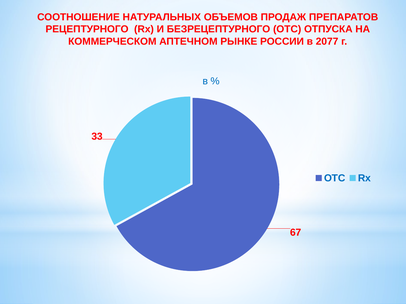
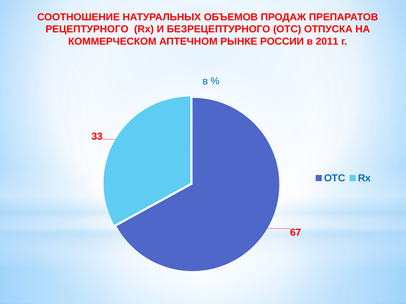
2077: 2077 -> 2011
